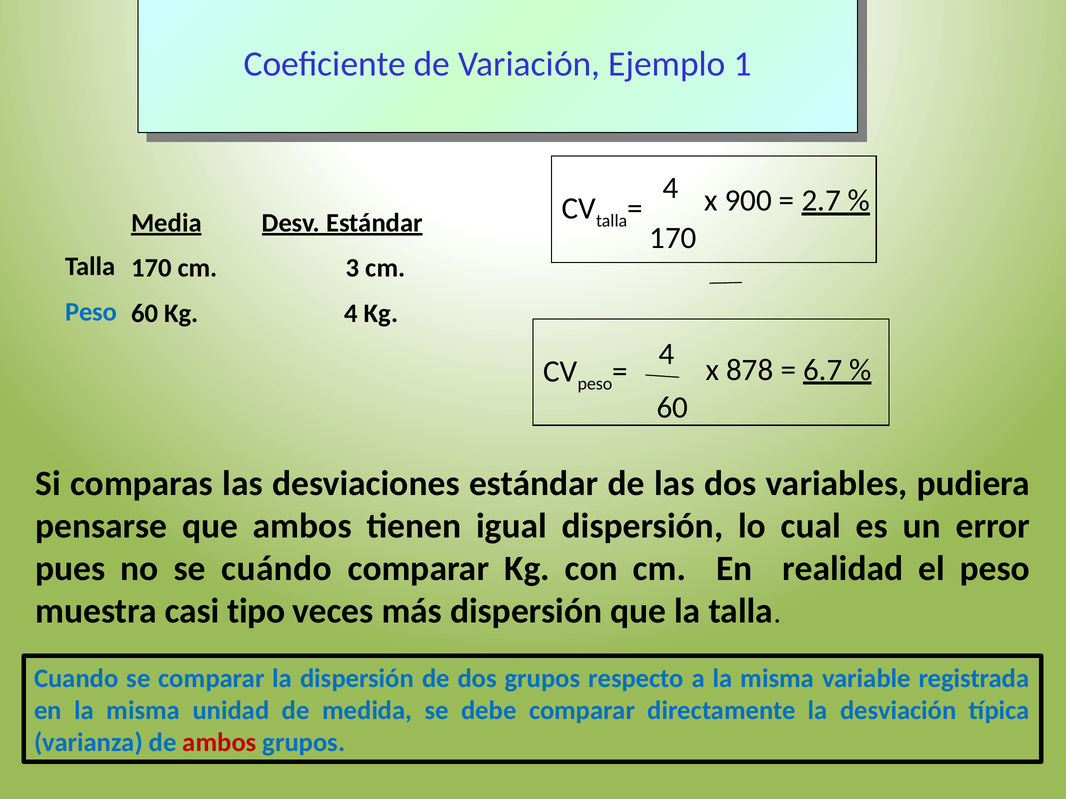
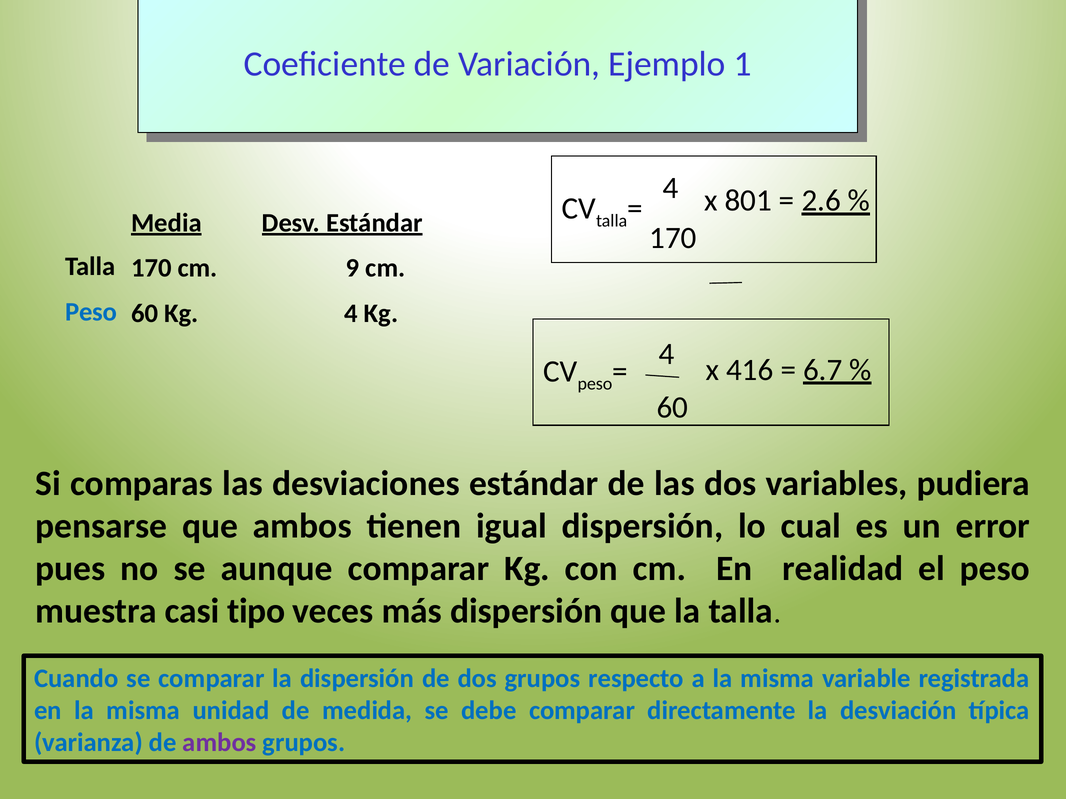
900: 900 -> 801
2.7: 2.7 -> 2.6
3: 3 -> 9
878: 878 -> 416
cuándo: cuándo -> aunque
ambos at (219, 743) colour: red -> purple
